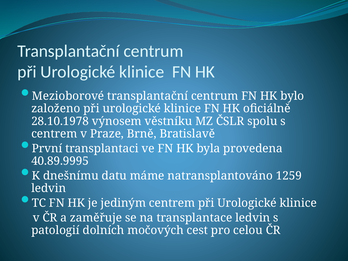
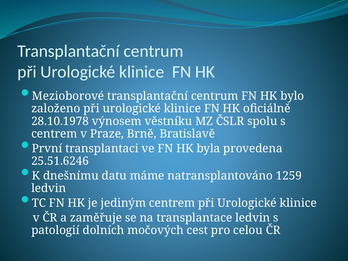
40.89.9995: 40.89.9995 -> 25.51.6246
